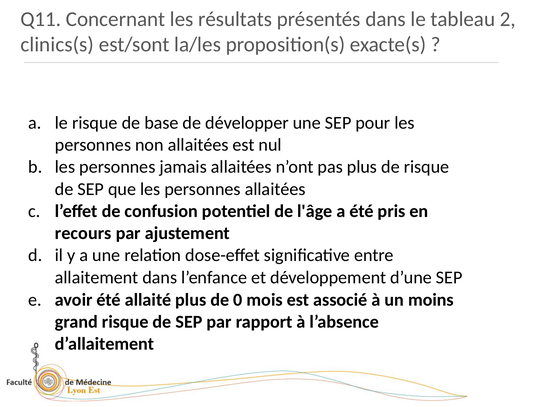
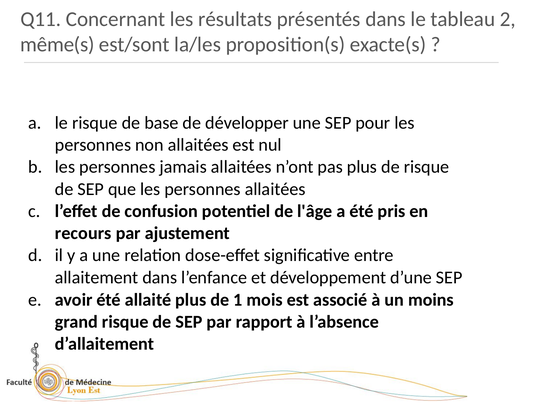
clinics(s: clinics(s -> même(s
0: 0 -> 1
